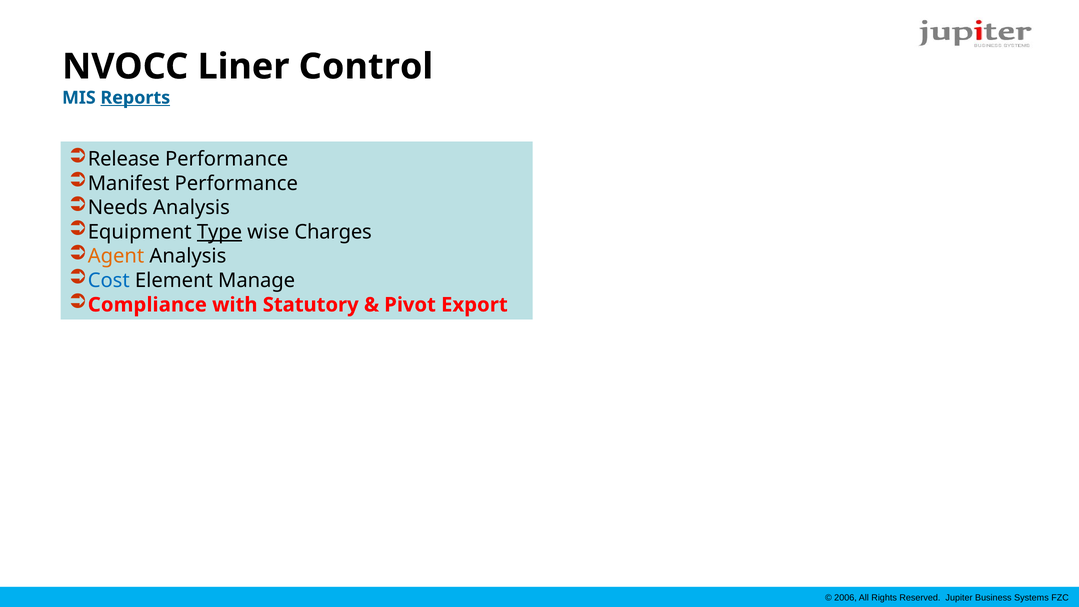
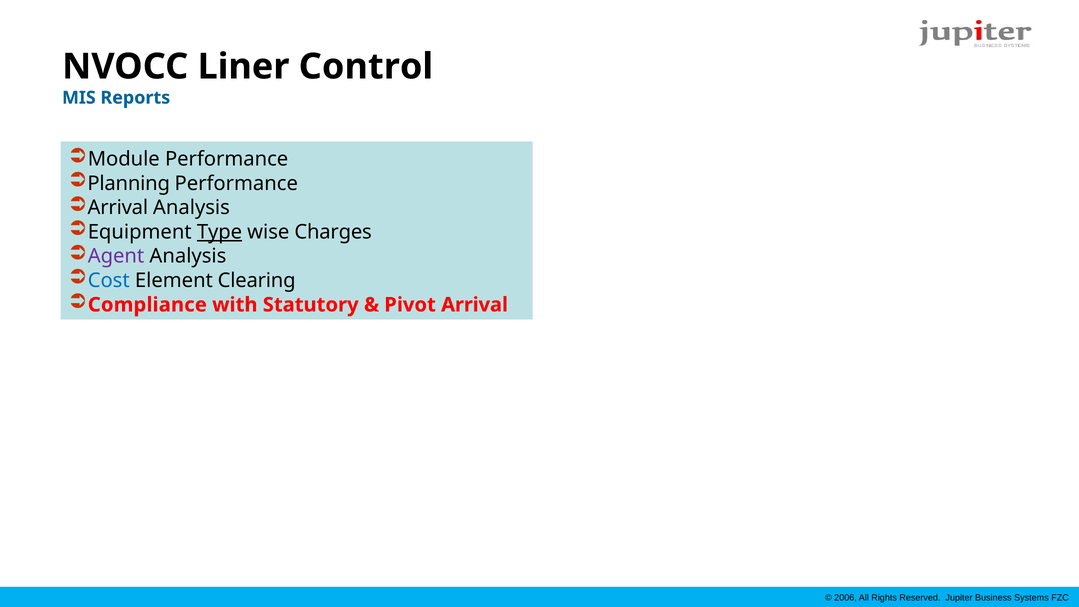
Reports underline: present -> none
Release: Release -> Module
Manifest: Manifest -> Planning
Needs at (118, 208): Needs -> Arrival
Agent colour: orange -> purple
Manage: Manage -> Clearing
Pivot Export: Export -> Arrival
